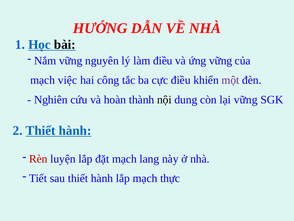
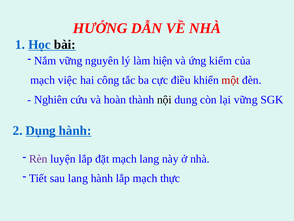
làm điều: điều -> hiện
ứng vững: vững -> kiểm
một colour: purple -> red
2 Thiết: Thiết -> Dụng
Rèn colour: red -> purple
sau thiết: thiết -> lang
